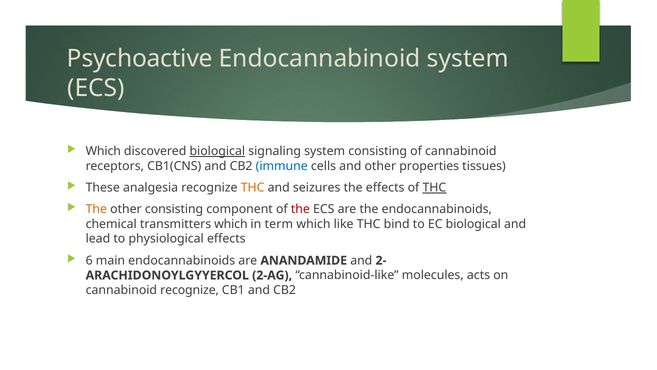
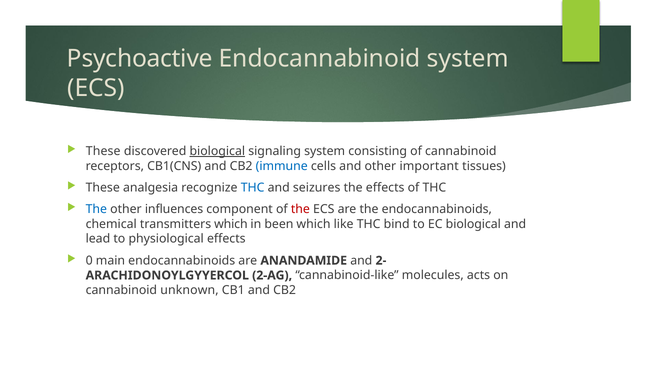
Which at (103, 151): Which -> These
properties: properties -> important
THC at (253, 187) colour: orange -> blue
THC at (434, 187) underline: present -> none
The at (96, 209) colour: orange -> blue
other consisting: consisting -> influences
term: term -> been
6: 6 -> 0
cannabinoid recognize: recognize -> unknown
